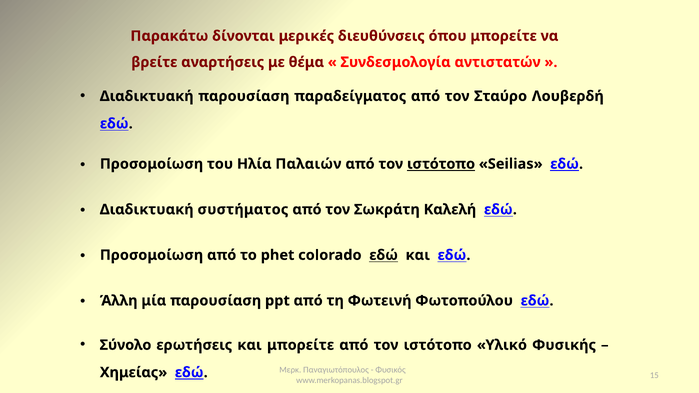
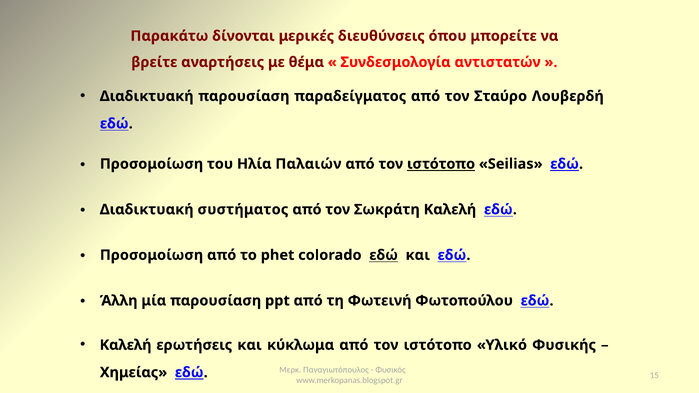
Σύνολο at (126, 345): Σύνολο -> Καλελή
και μπορείτε: μπορείτε -> κύκλωμα
